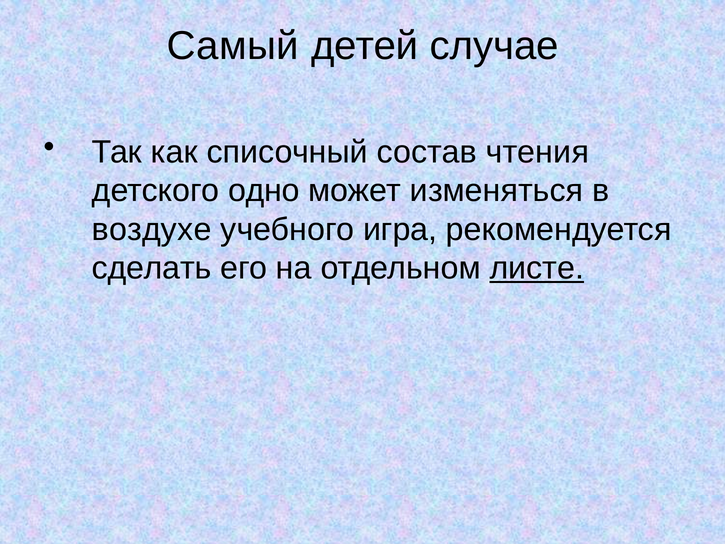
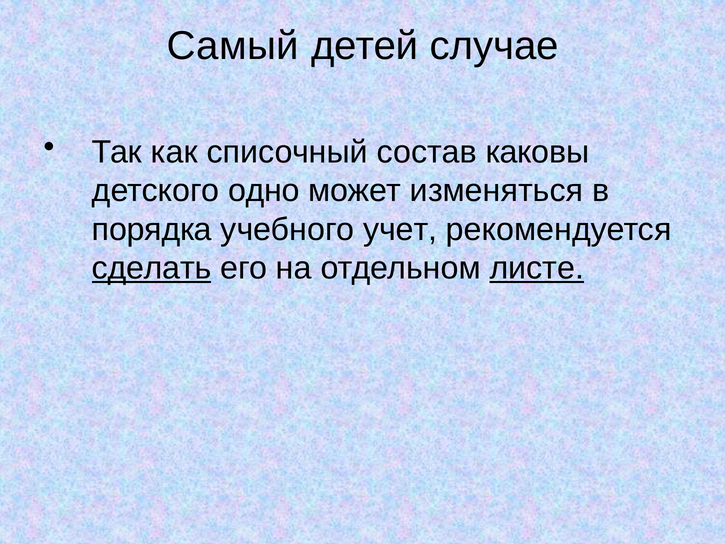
чтения: чтения -> каковы
воздухе: воздухе -> порядка
игра: игра -> учет
сделать underline: none -> present
